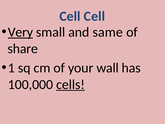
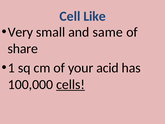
Cell Cell: Cell -> Like
Very underline: present -> none
wall: wall -> acid
